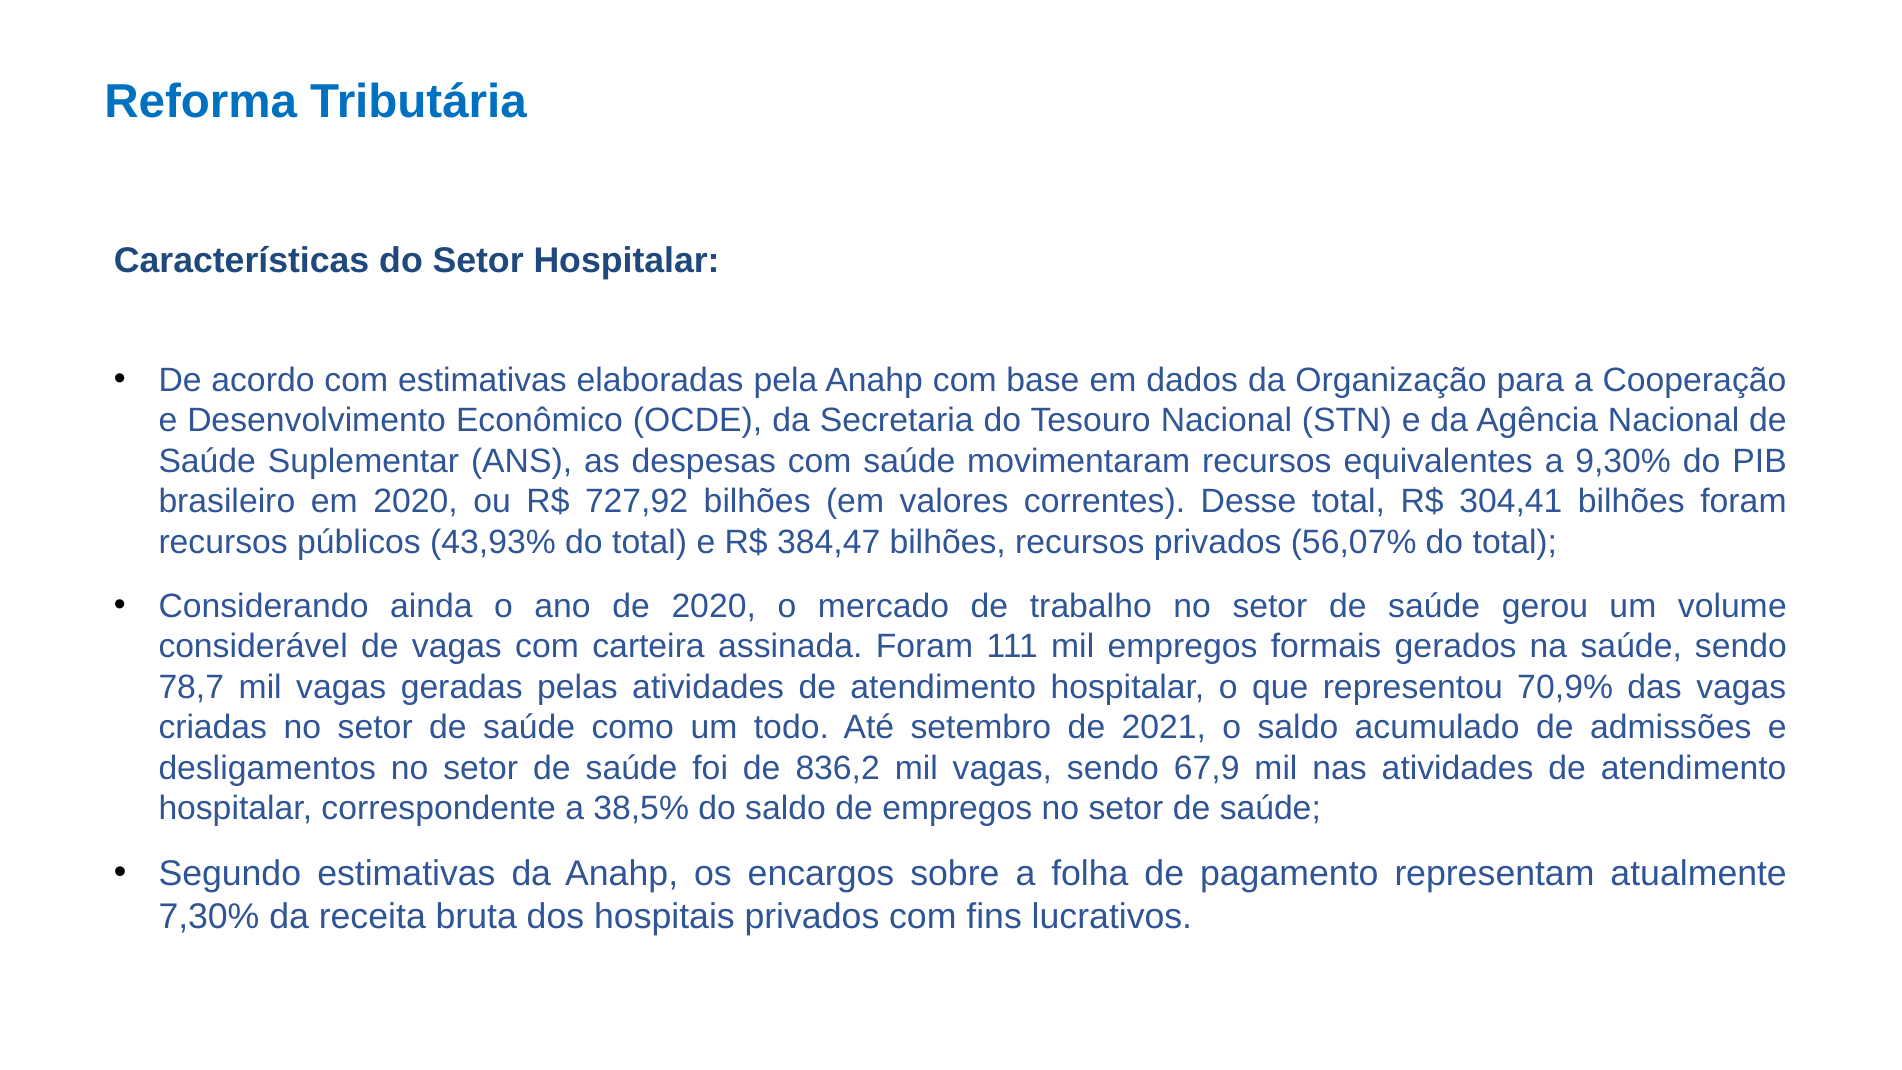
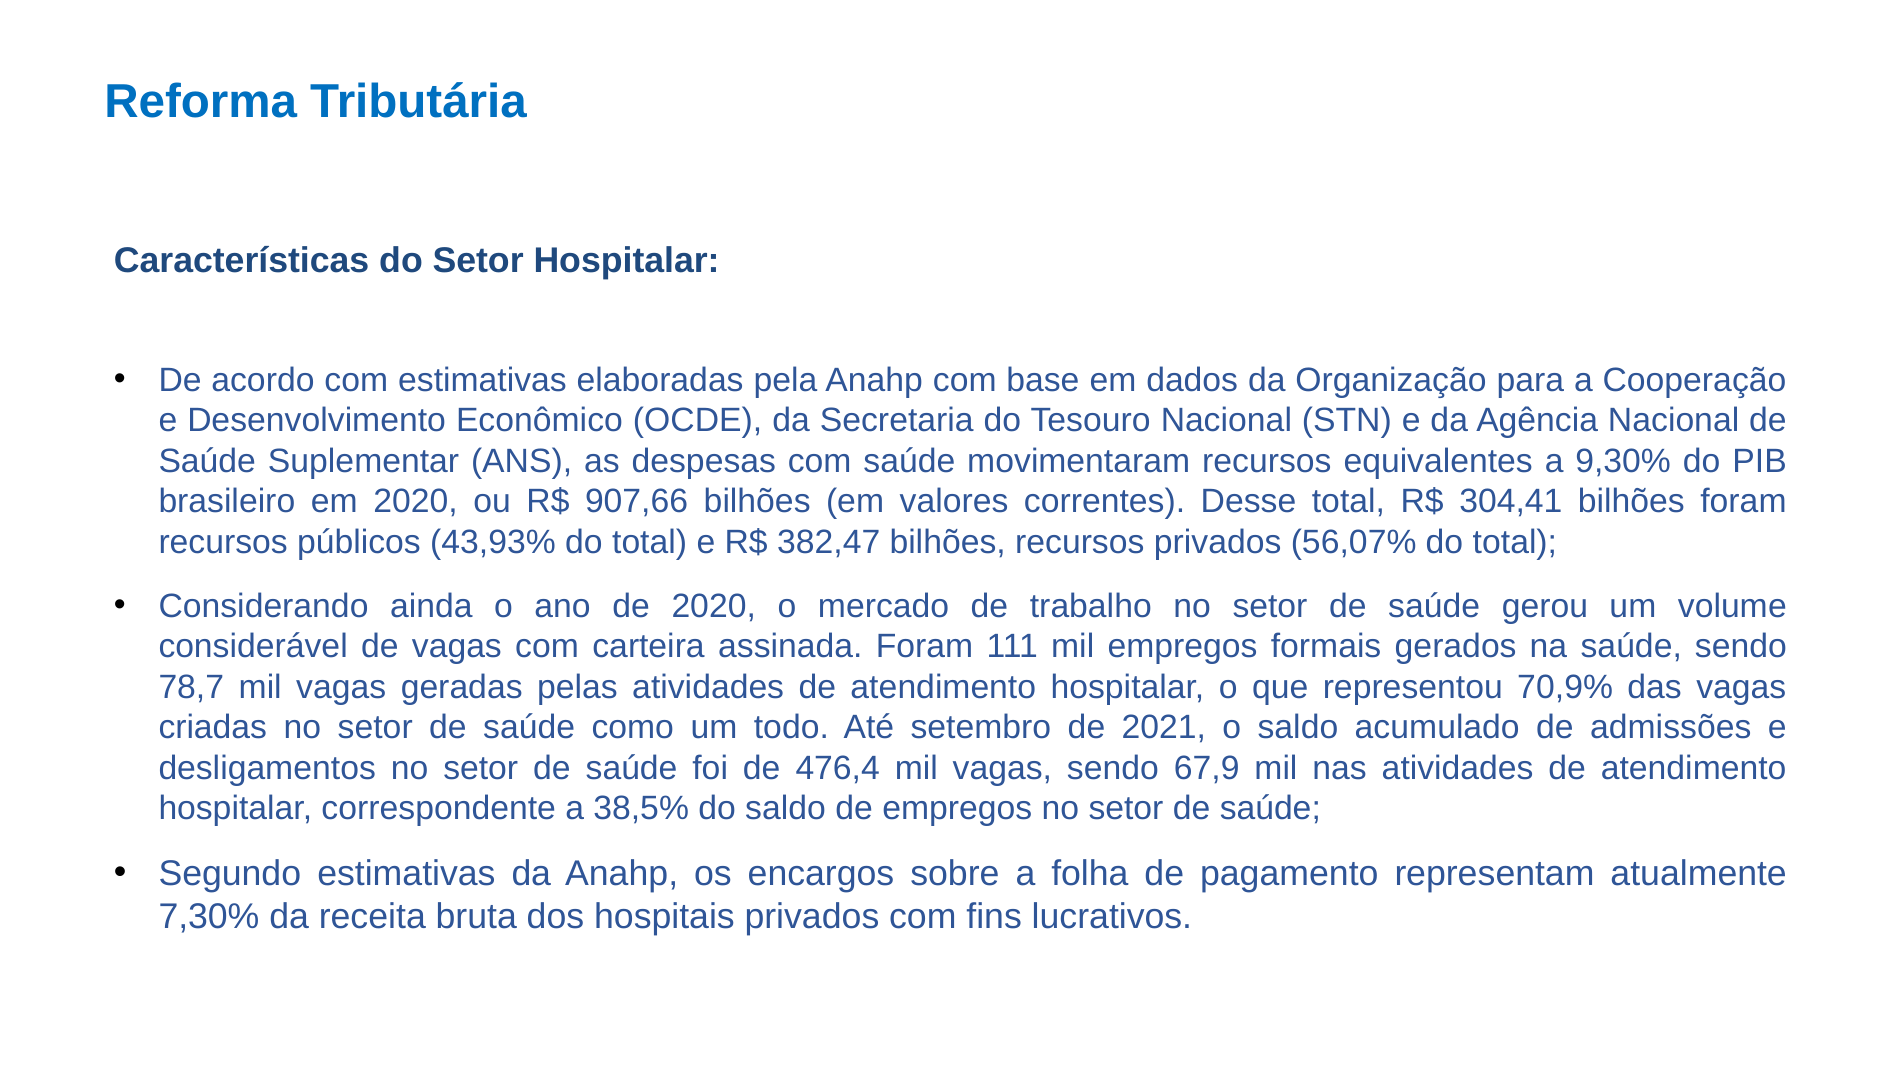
727,92: 727,92 -> 907,66
384,47: 384,47 -> 382,47
836,2: 836,2 -> 476,4
